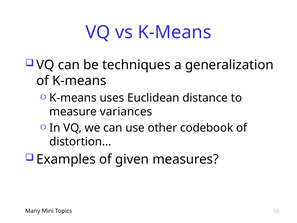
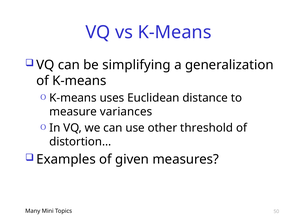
techniques: techniques -> simplifying
codebook: codebook -> threshold
